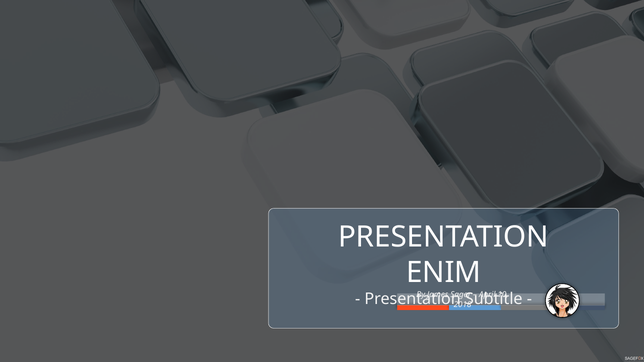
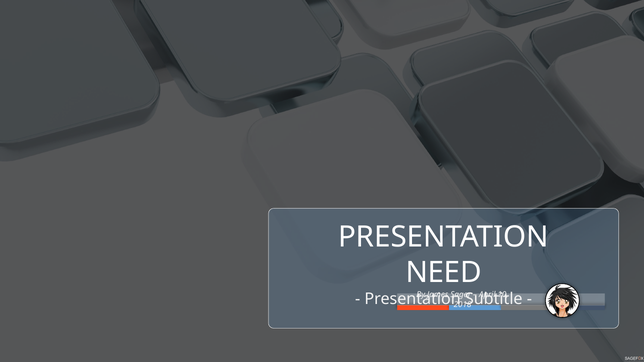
ENIM: ENIM -> NEED
